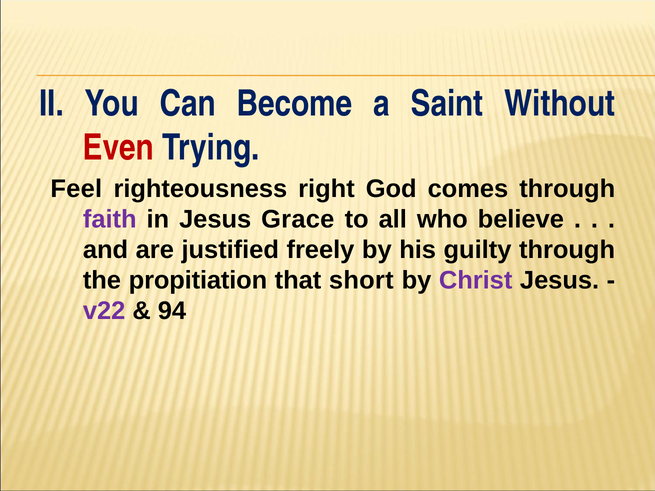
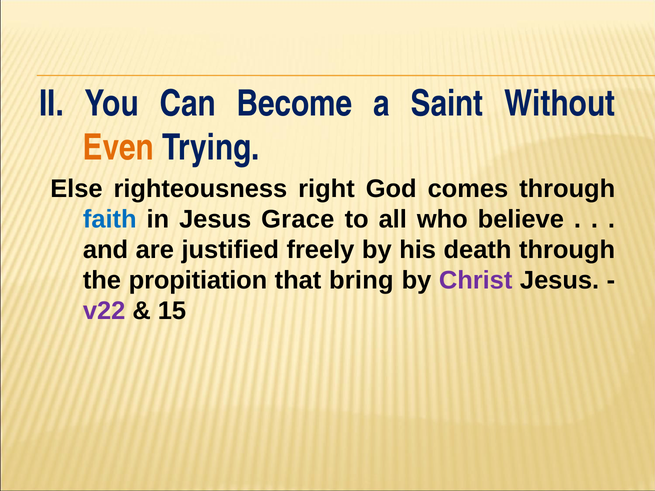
Even colour: red -> orange
Feel: Feel -> Else
faith colour: purple -> blue
guilty: guilty -> death
short: short -> bring
94: 94 -> 15
